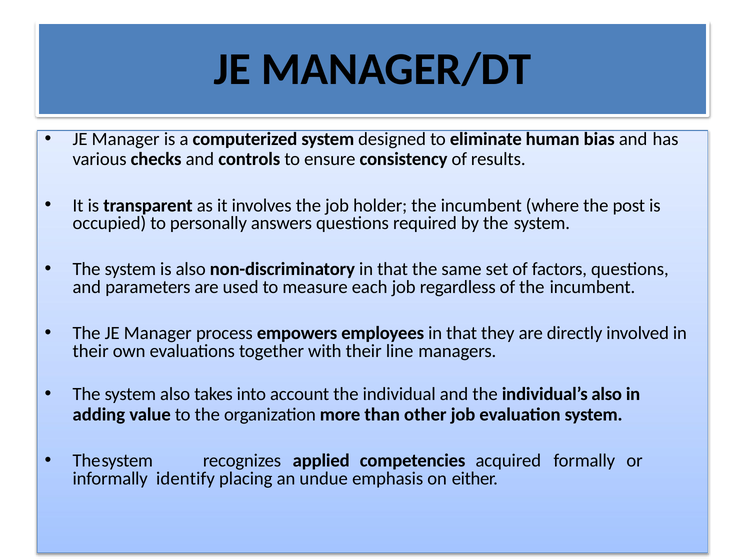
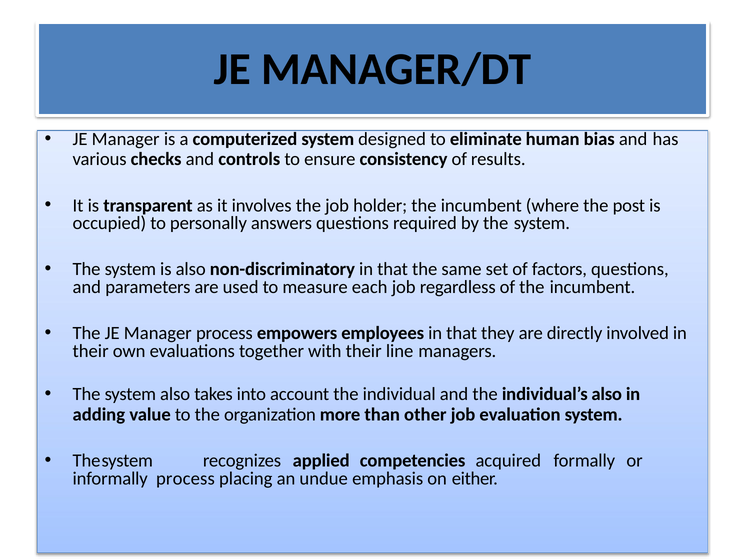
informally identify: identify -> process
